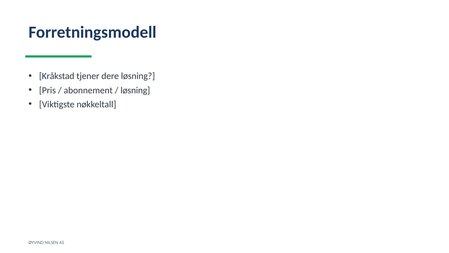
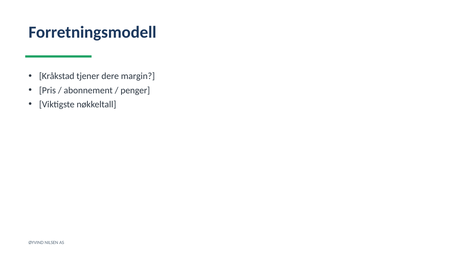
dere løsning: løsning -> margin
løsning at (135, 90): løsning -> penger
